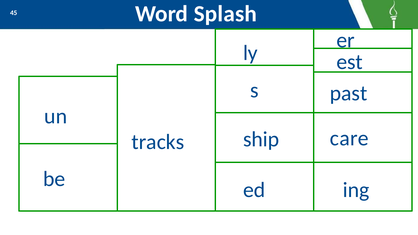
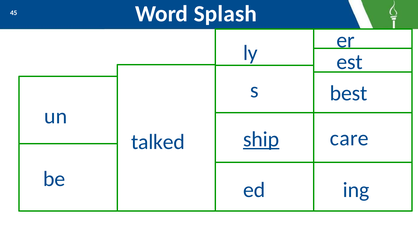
past: past -> best
ship underline: none -> present
tracks: tracks -> talked
